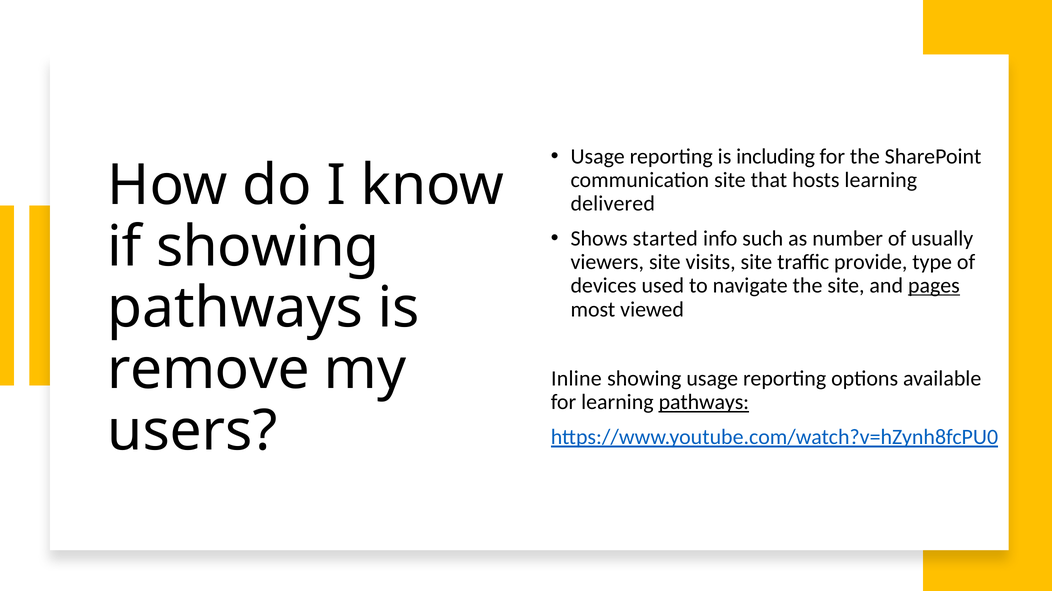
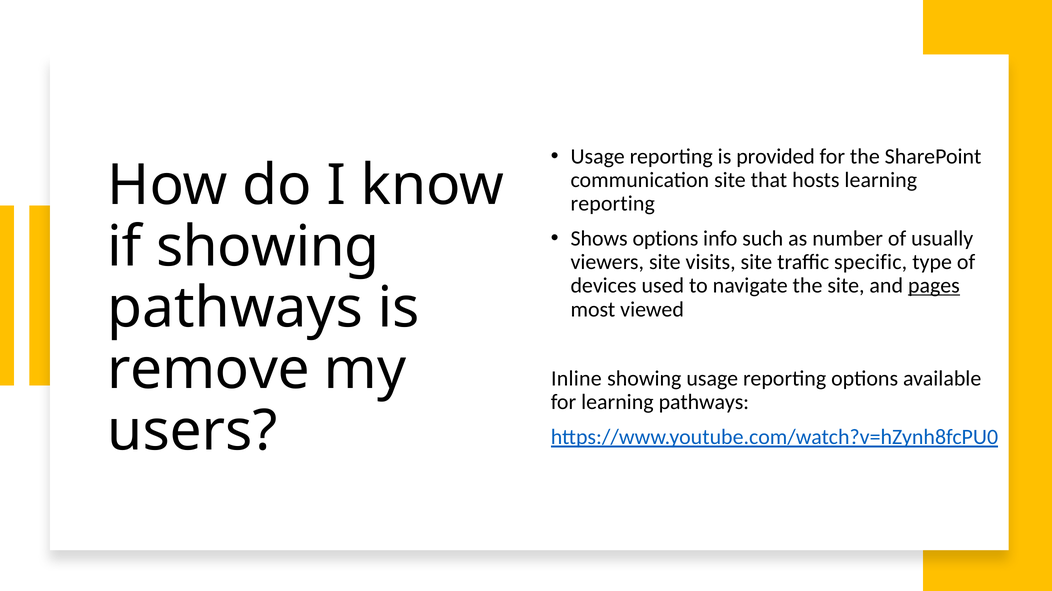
including: including -> provided
delivered at (613, 204): delivered -> reporting
Shows started: started -> options
provide: provide -> specific
pathways at (704, 403) underline: present -> none
